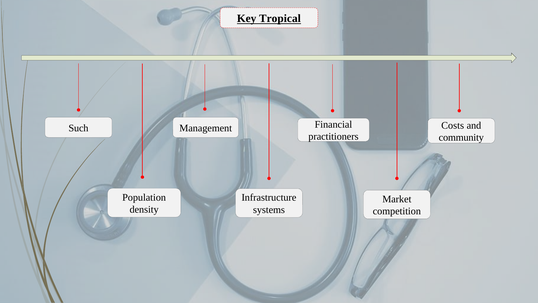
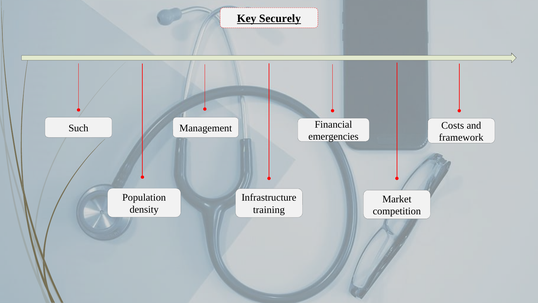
Tropical: Tropical -> Securely
practitioners: practitioners -> emergencies
community: community -> framework
systems: systems -> training
